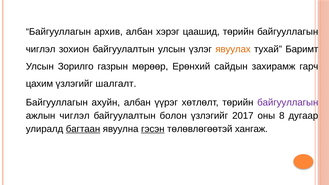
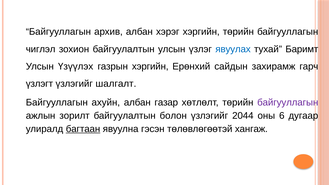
хэрэг цаашид: цаашид -> хэргийн
явуулах colour: orange -> blue
Зорилго: Зорилго -> Үзүүлэх
газрын мөрөөр: мөрөөр -> хэргийн
цахим: цахим -> үзлэгт
үүрэг: үүрэг -> газар
ажлын чиглэл: чиглэл -> зорилт
2017: 2017 -> 2044
8: 8 -> 6
гэсэн underline: present -> none
